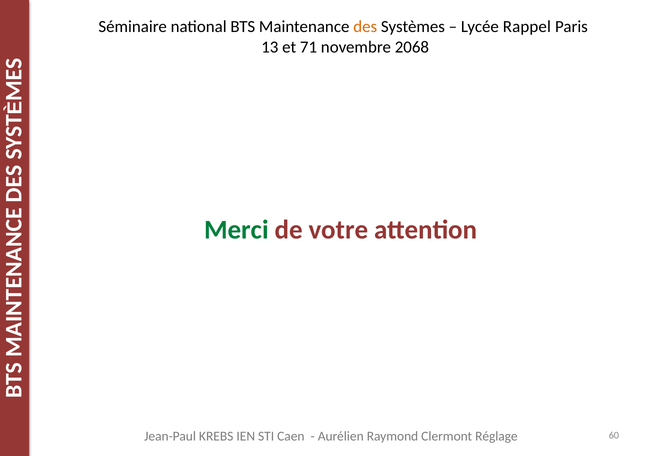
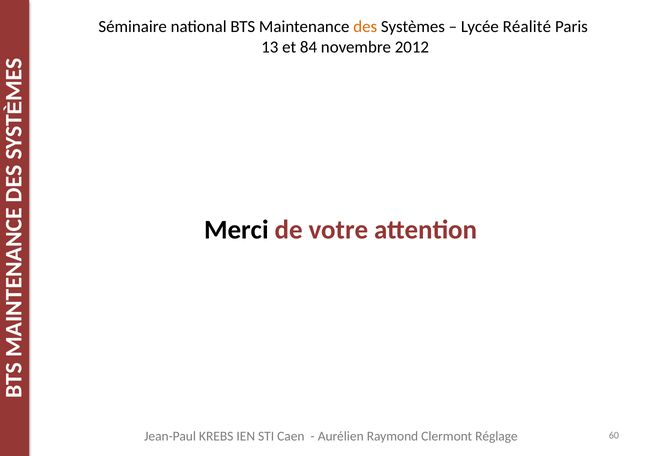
Rappel: Rappel -> Réalité
71: 71 -> 84
2068: 2068 -> 2012
Merci colour: green -> black
